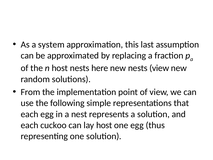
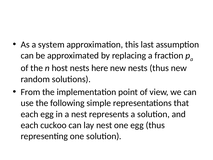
nests view: view -> thus
lay host: host -> nest
